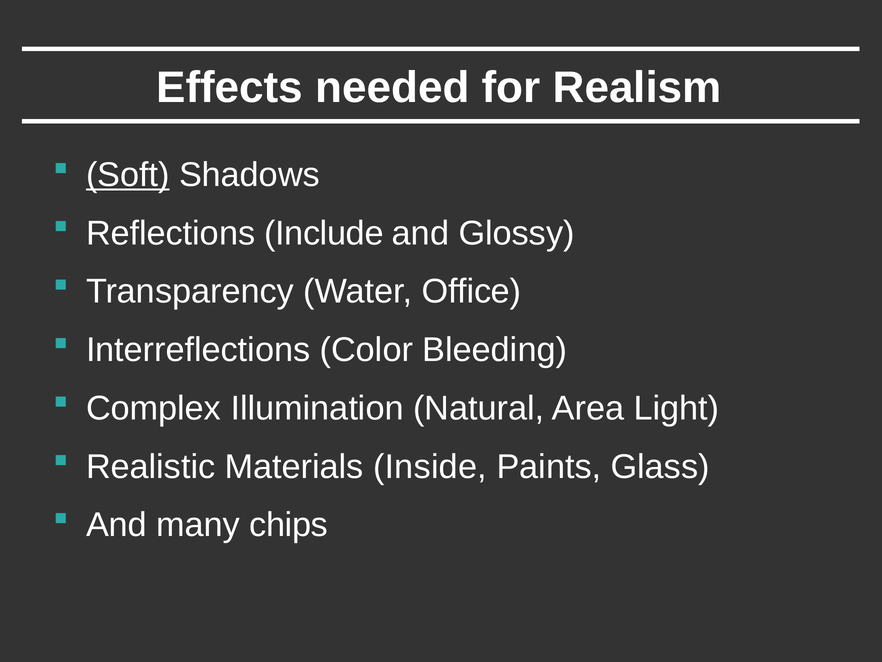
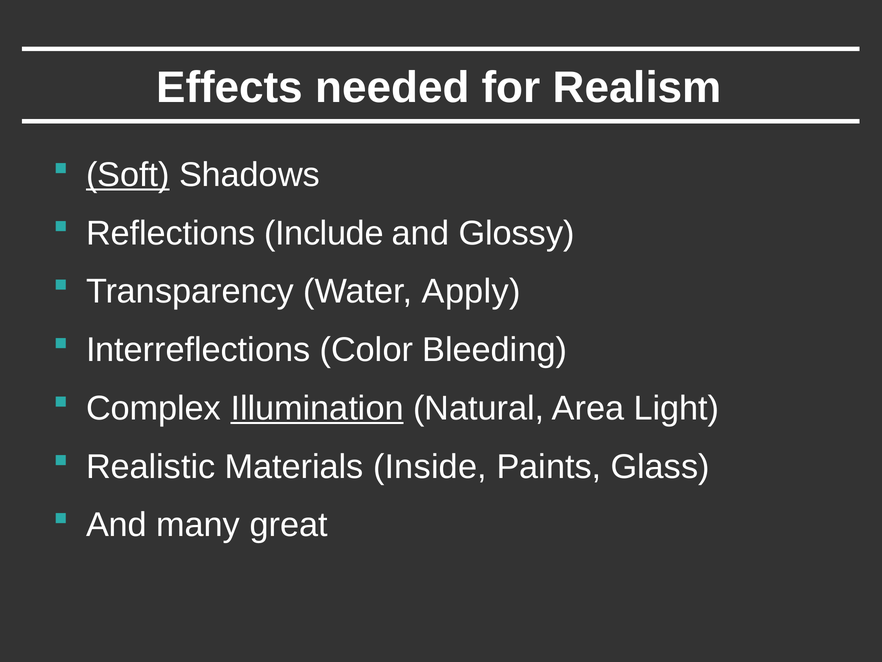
Office: Office -> Apply
Illumination underline: none -> present
chips: chips -> great
